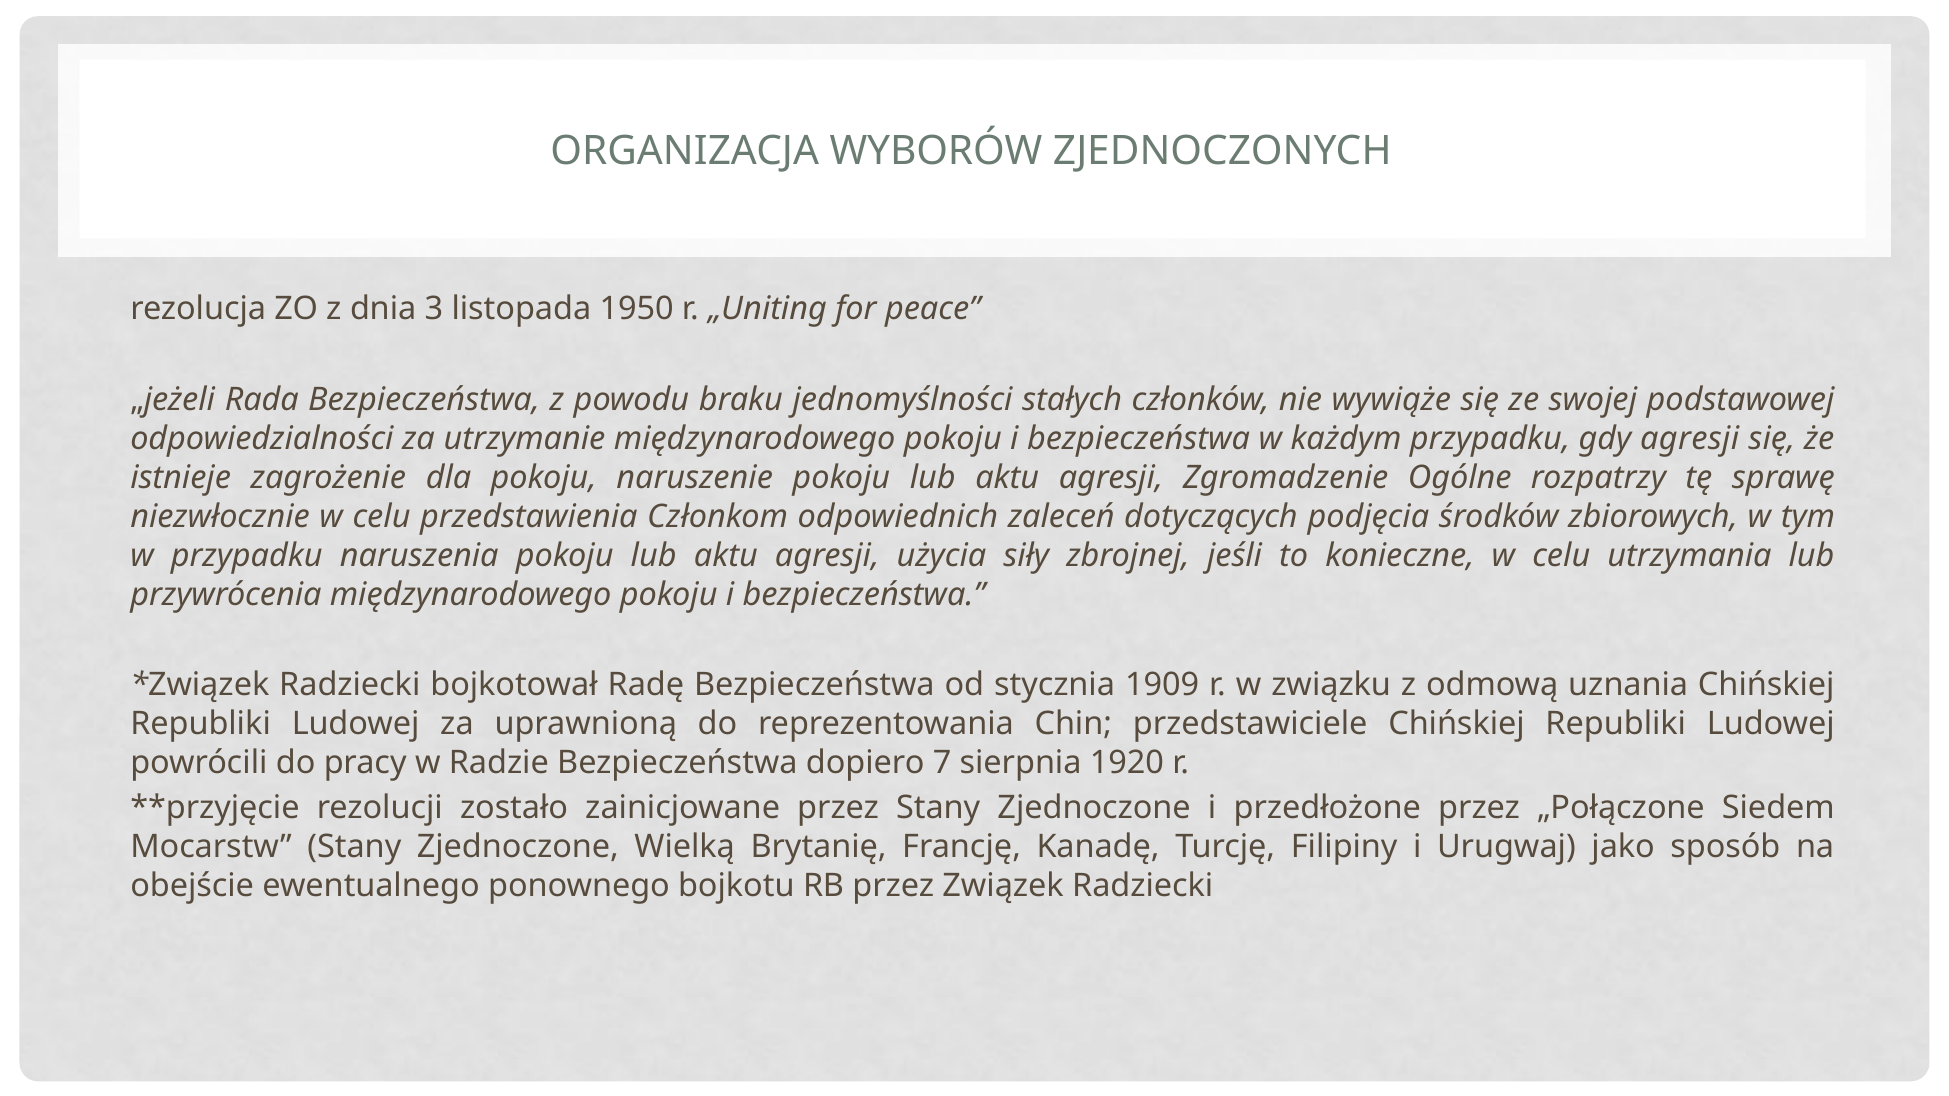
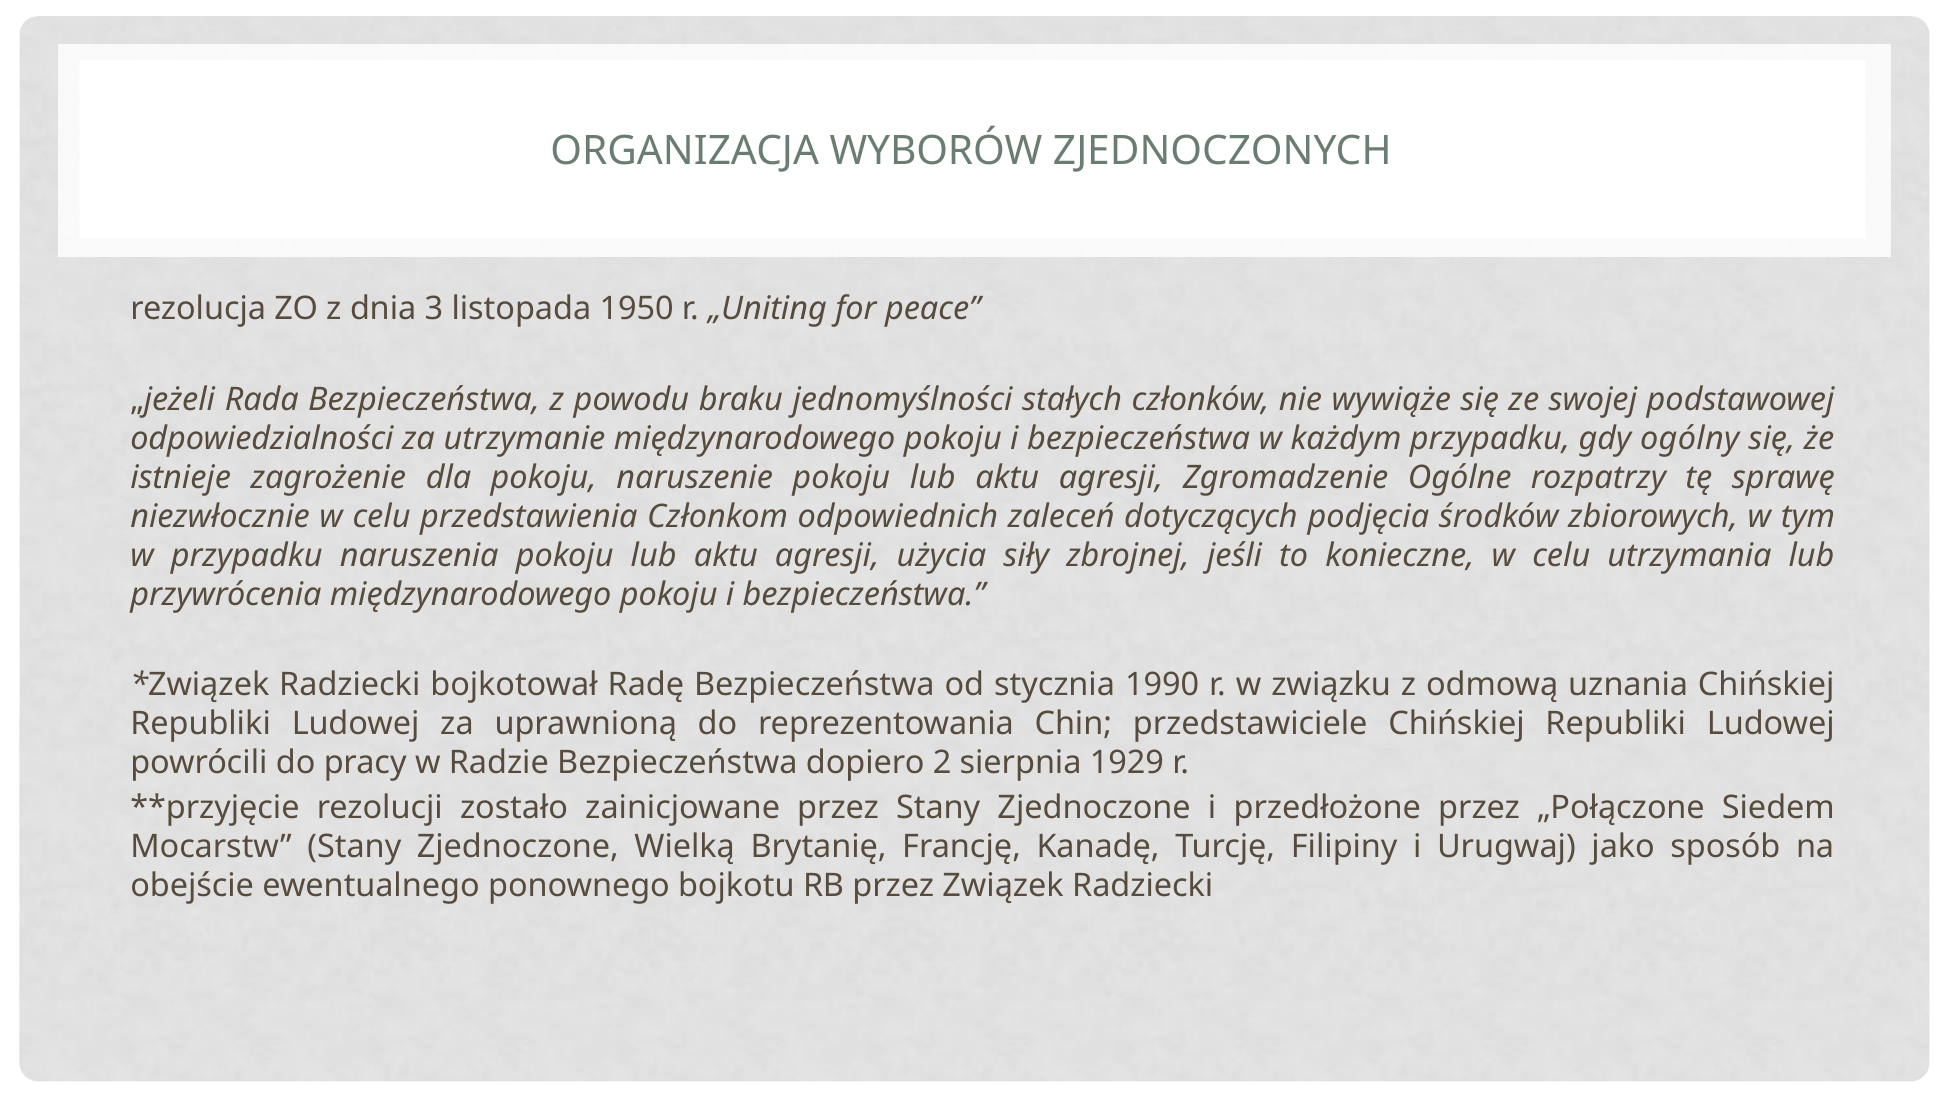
gdy agresji: agresji -> ogólny
1909: 1909 -> 1990
7: 7 -> 2
1920: 1920 -> 1929
